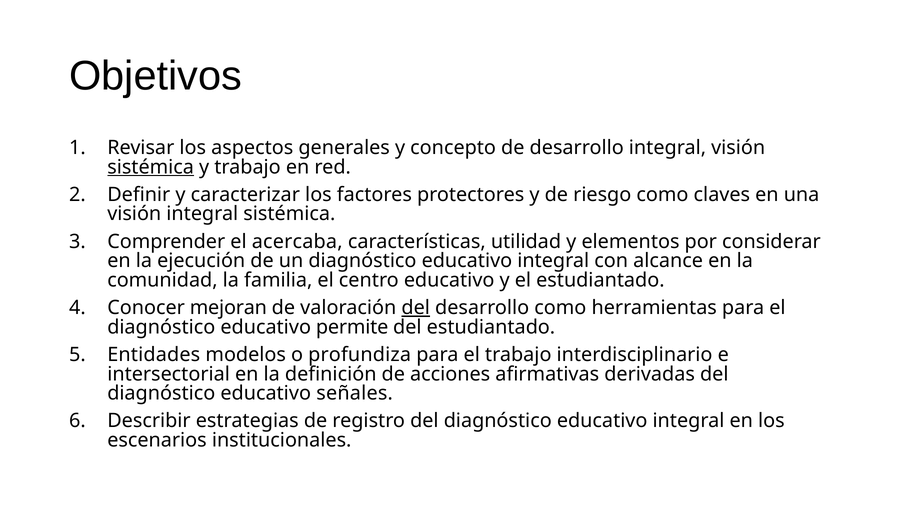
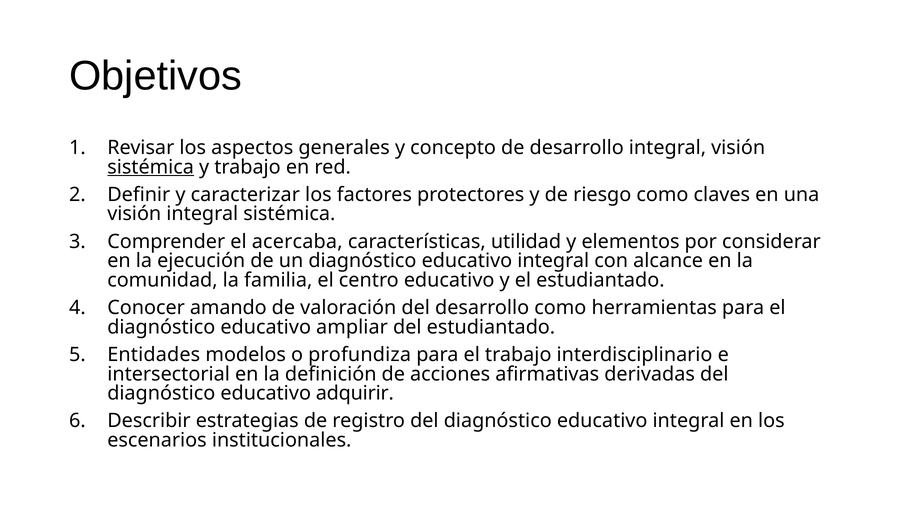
mejoran: mejoran -> amando
del at (416, 308) underline: present -> none
permite: permite -> ampliar
señales: señales -> adquirir
